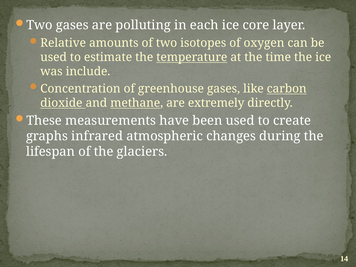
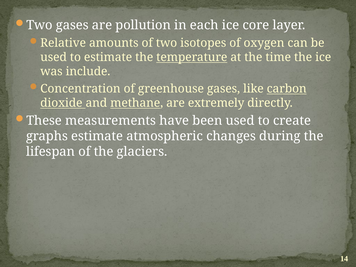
polluting: polluting -> pollution
graphs infrared: infrared -> estimate
